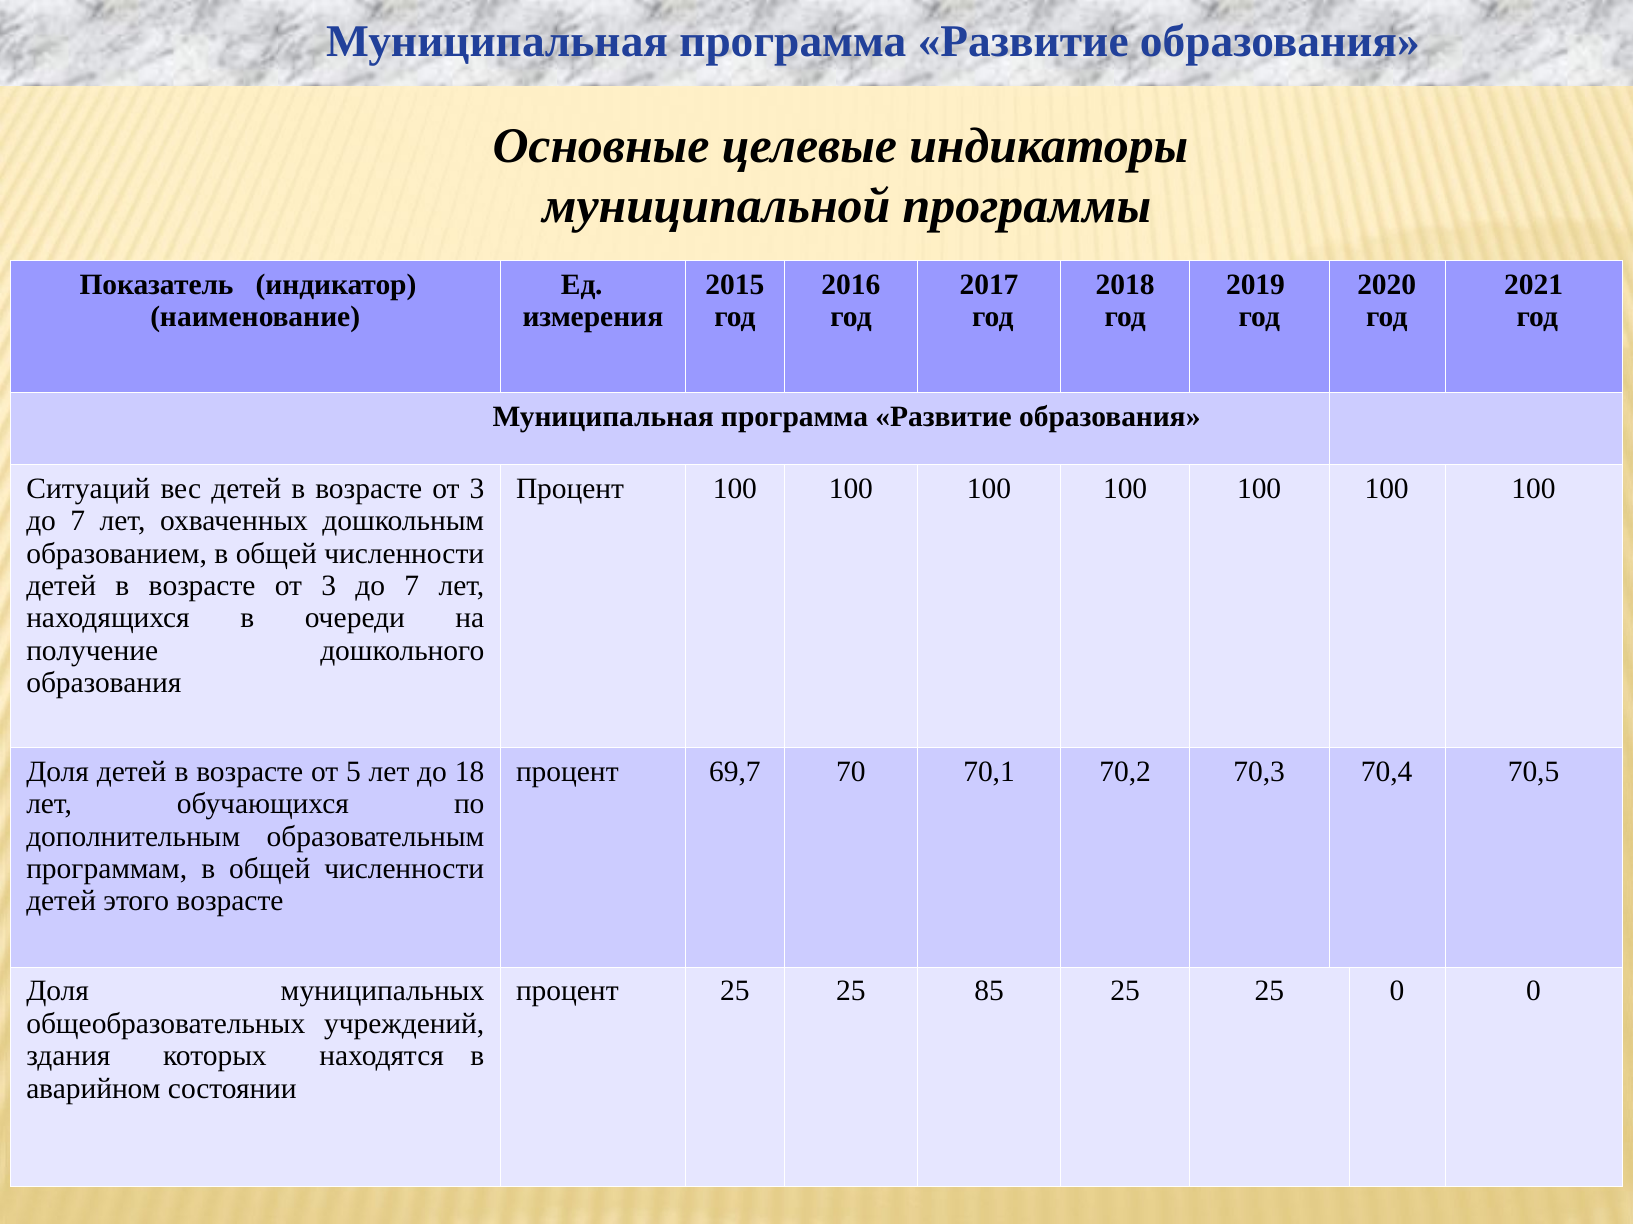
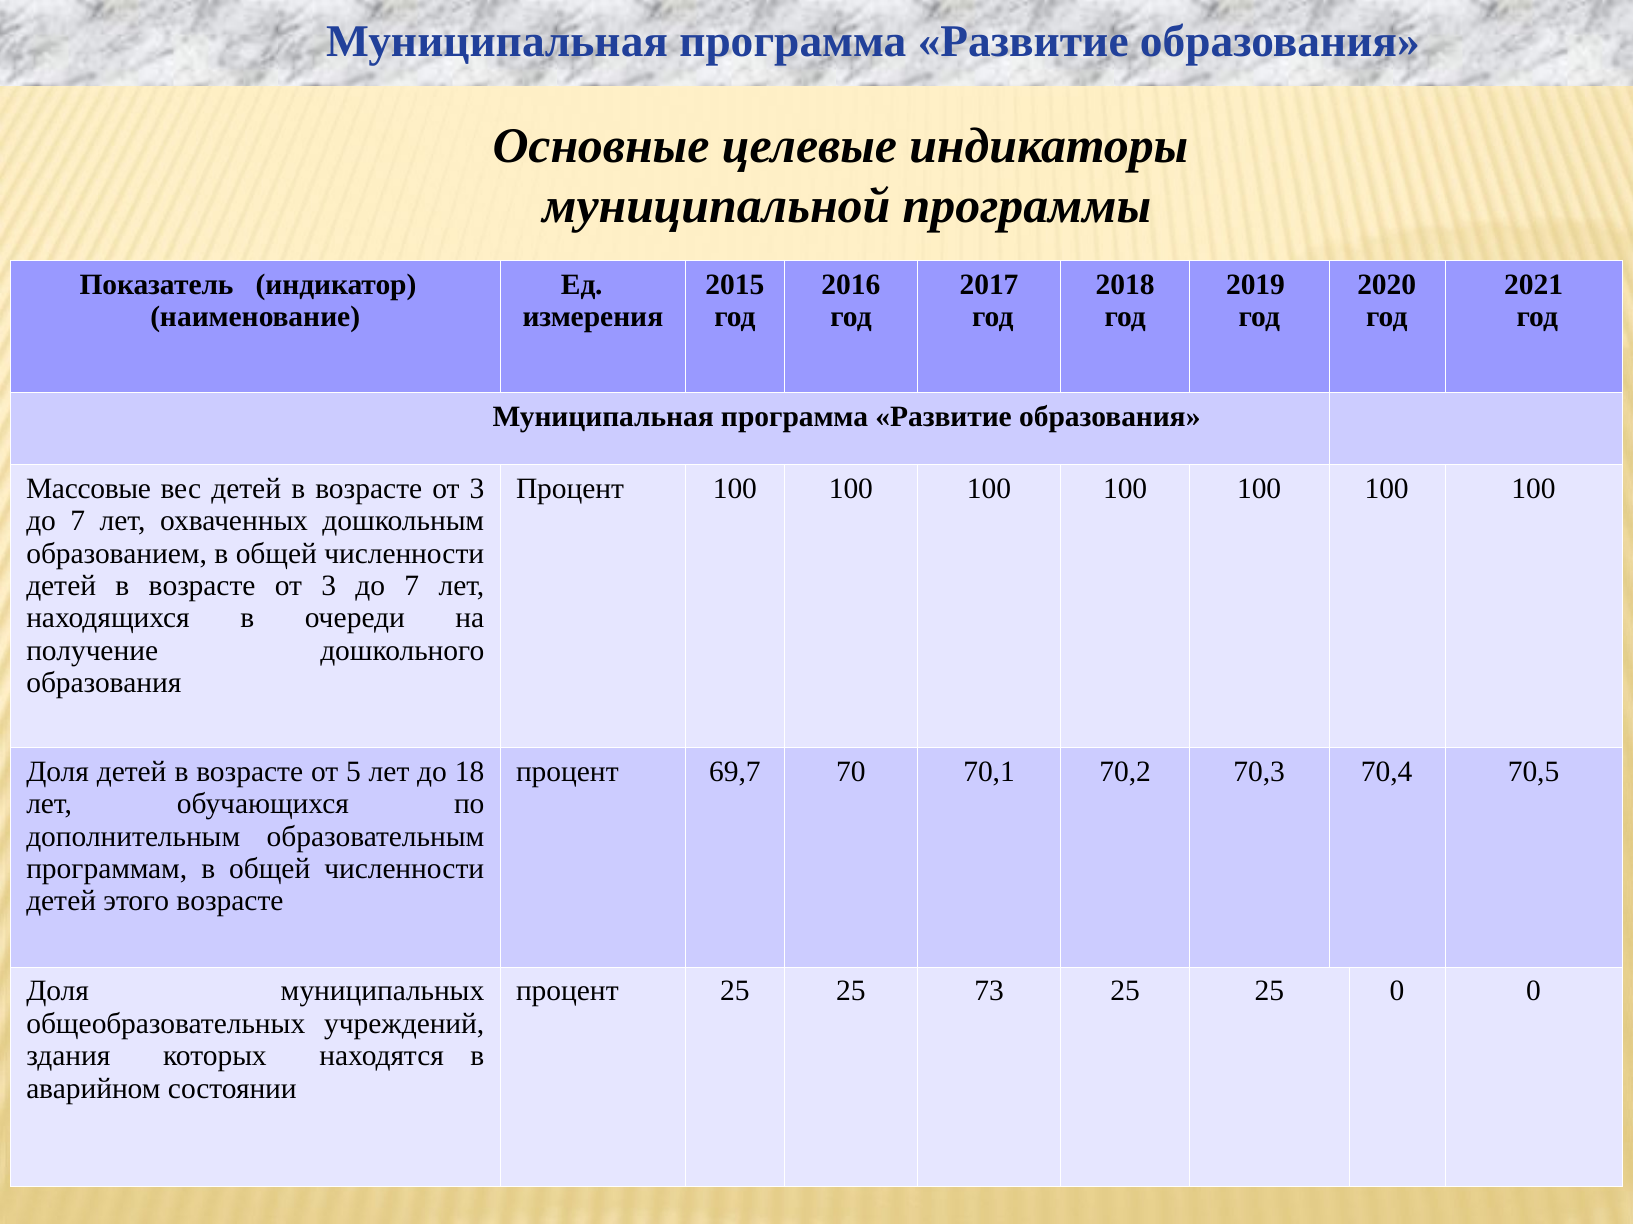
Ситуаций: Ситуаций -> Массовые
85: 85 -> 73
